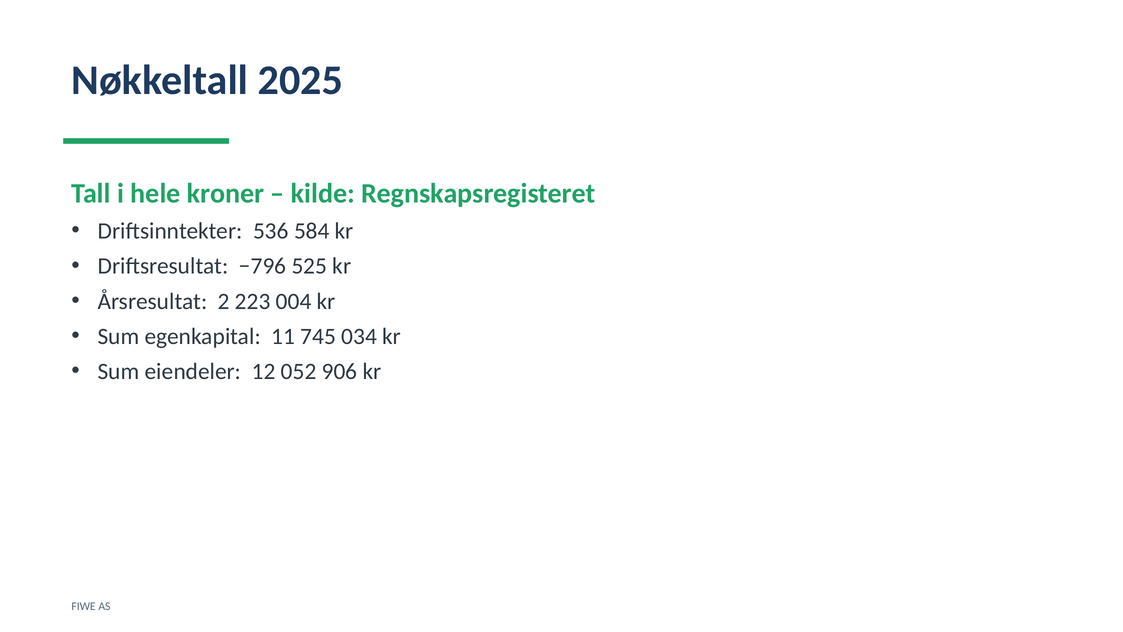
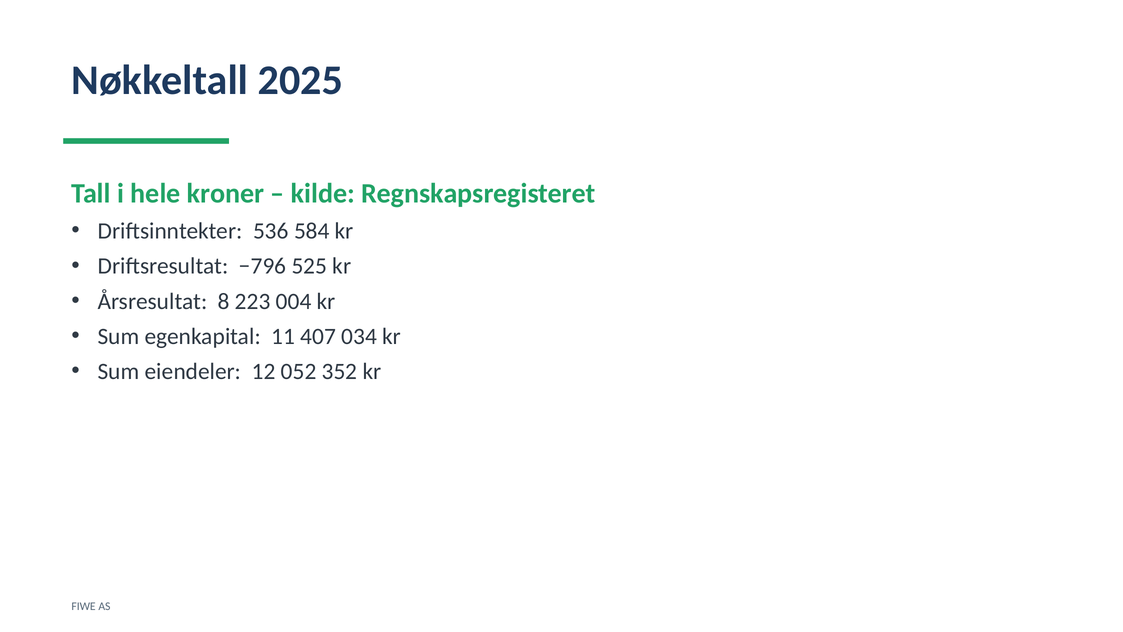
2: 2 -> 8
745: 745 -> 407
906: 906 -> 352
